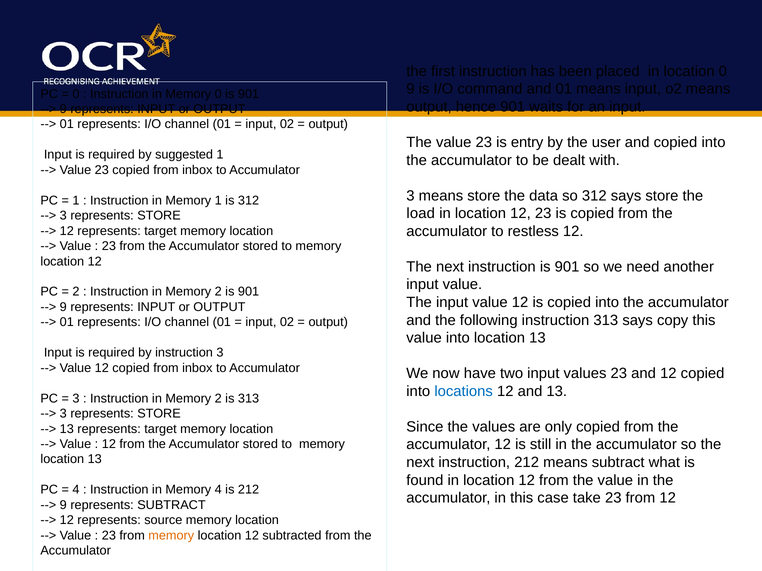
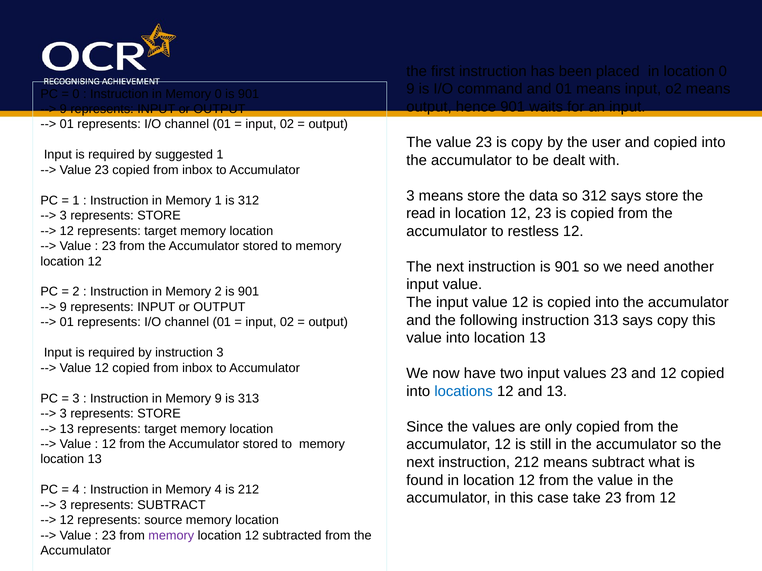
is entry: entry -> copy
load: load -> read
2 at (218, 399): 2 -> 9
9 at (63, 505): 9 -> 3
memory at (171, 536) colour: orange -> purple
